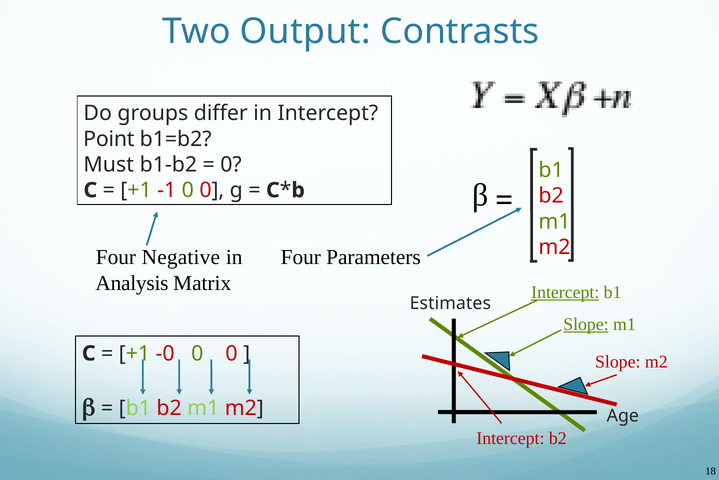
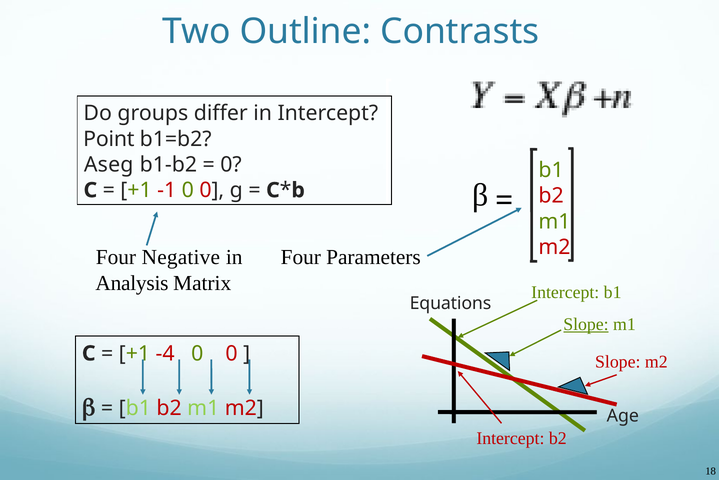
Output: Output -> Outline
Must: Must -> Aseg
Intercept at (565, 292) underline: present -> none
Estimates: Estimates -> Equations
-0: -0 -> -4
